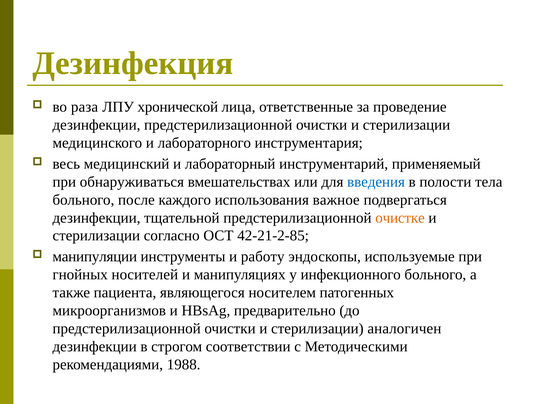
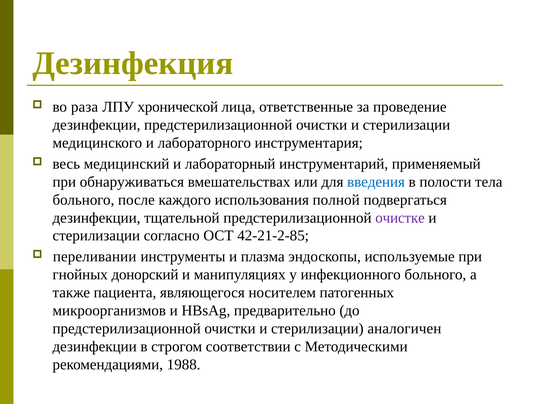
важное: важное -> полной
очистке colour: orange -> purple
манипуляции: манипуляции -> переливании
работу: работу -> плазма
носителей: носителей -> донорский
